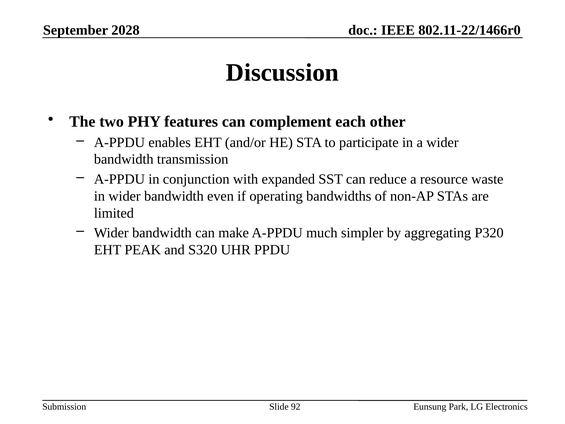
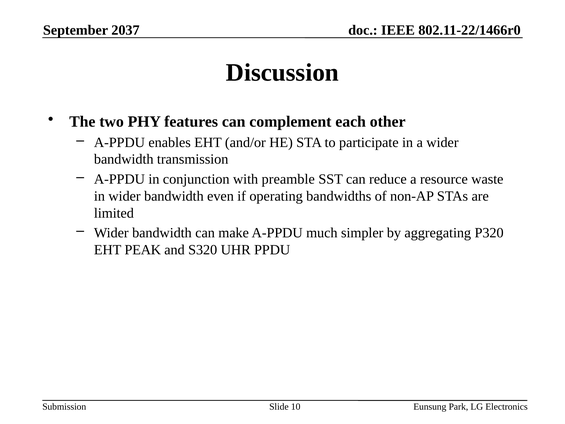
2028: 2028 -> 2037
expanded: expanded -> preamble
92: 92 -> 10
